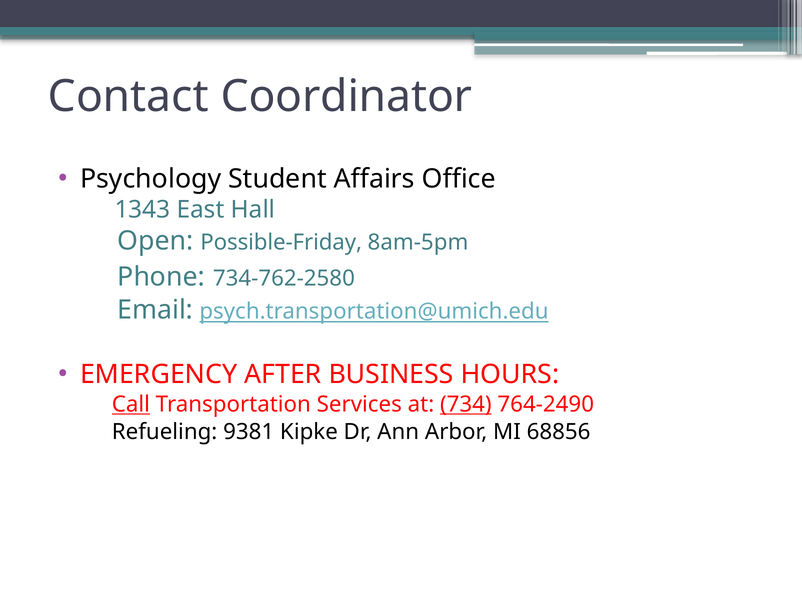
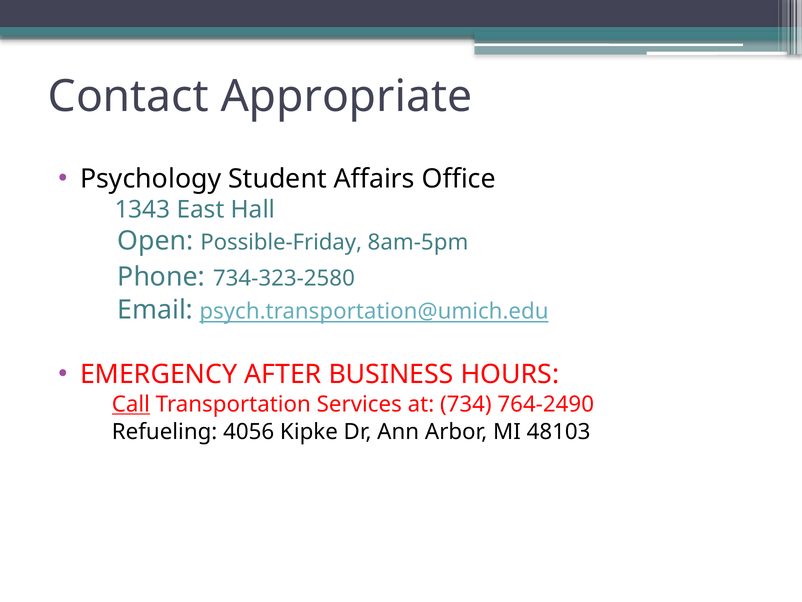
Coordinator: Coordinator -> Appropriate
734-762-2580: 734-762-2580 -> 734-323-2580
734 underline: present -> none
9381: 9381 -> 4056
68856: 68856 -> 48103
